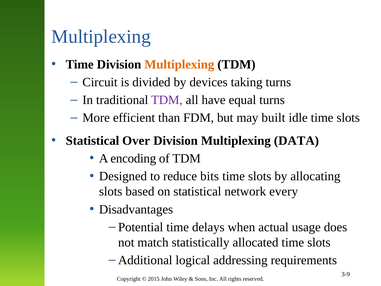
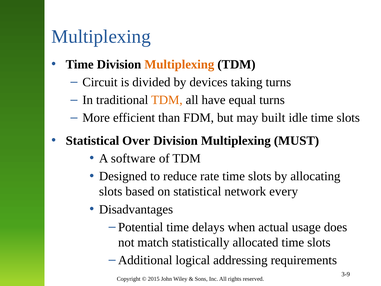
TDM at (167, 100) colour: purple -> orange
DATA: DATA -> MUST
encoding: encoding -> software
bits: bits -> rate
